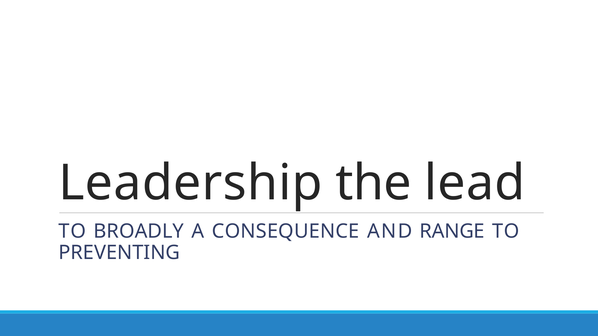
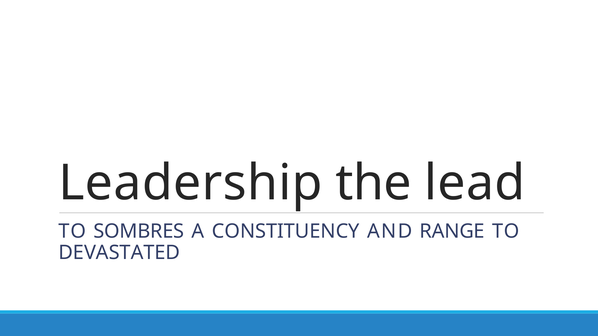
BROADLY: BROADLY -> SOMBRES
CONSEQUENCE: CONSEQUENCE -> CONSTITUENCY
PREVENTING: PREVENTING -> DEVASTATED
